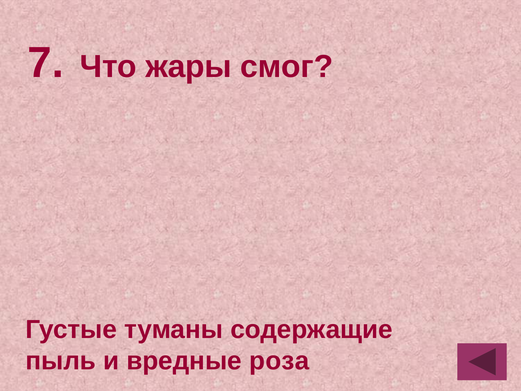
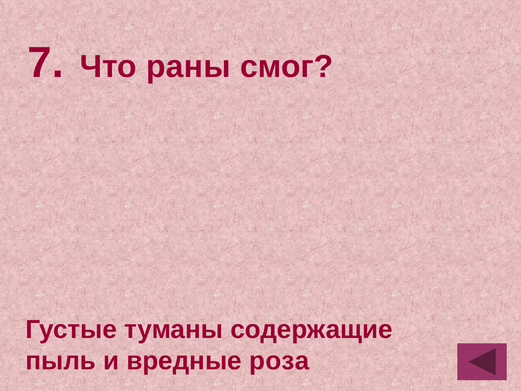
жары: жары -> раны
